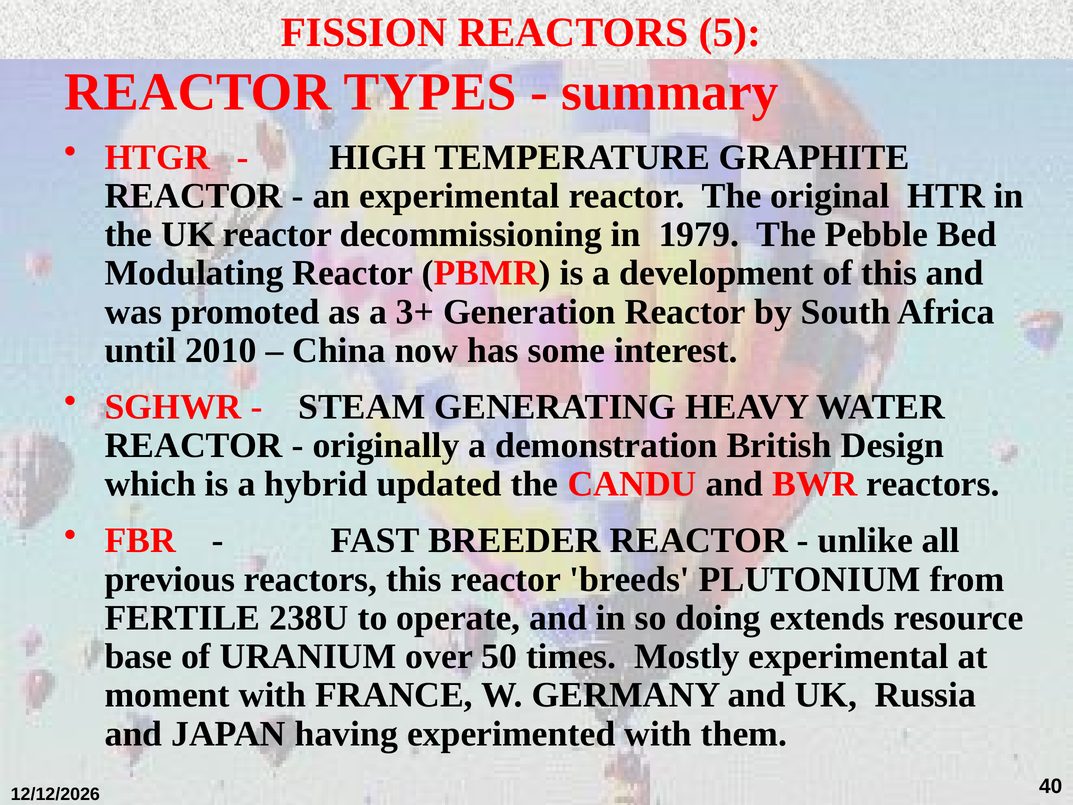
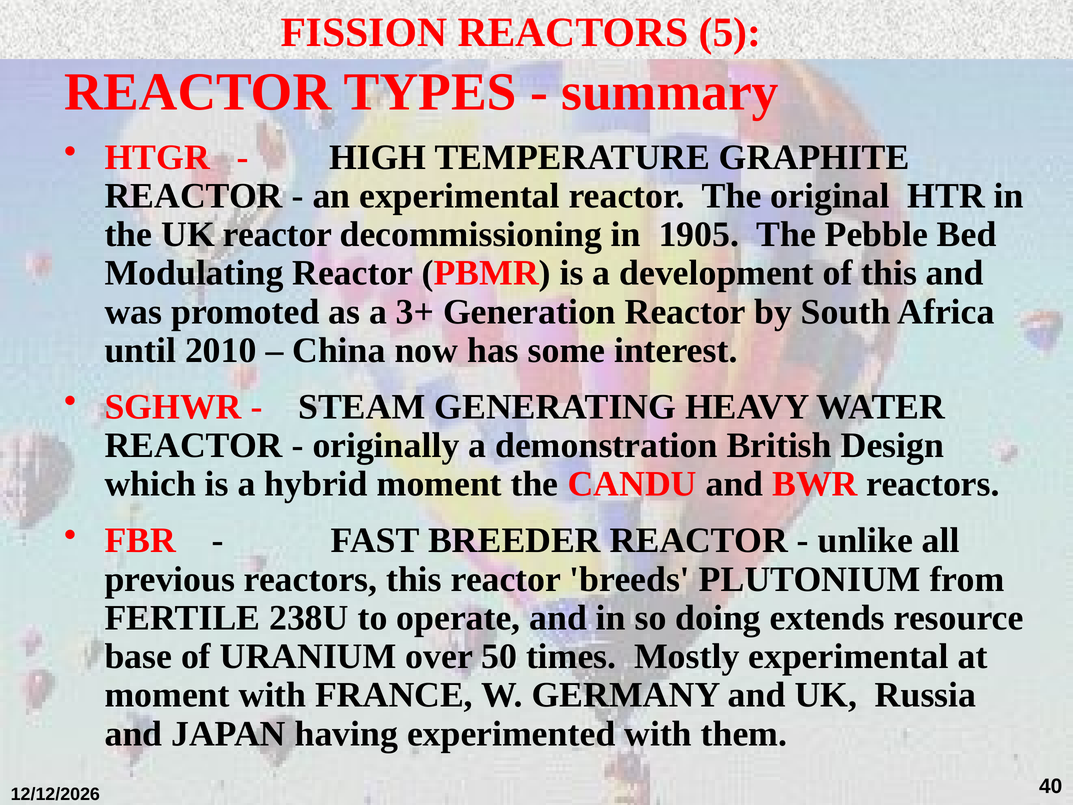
1979: 1979 -> 1905
hybrid updated: updated -> moment
